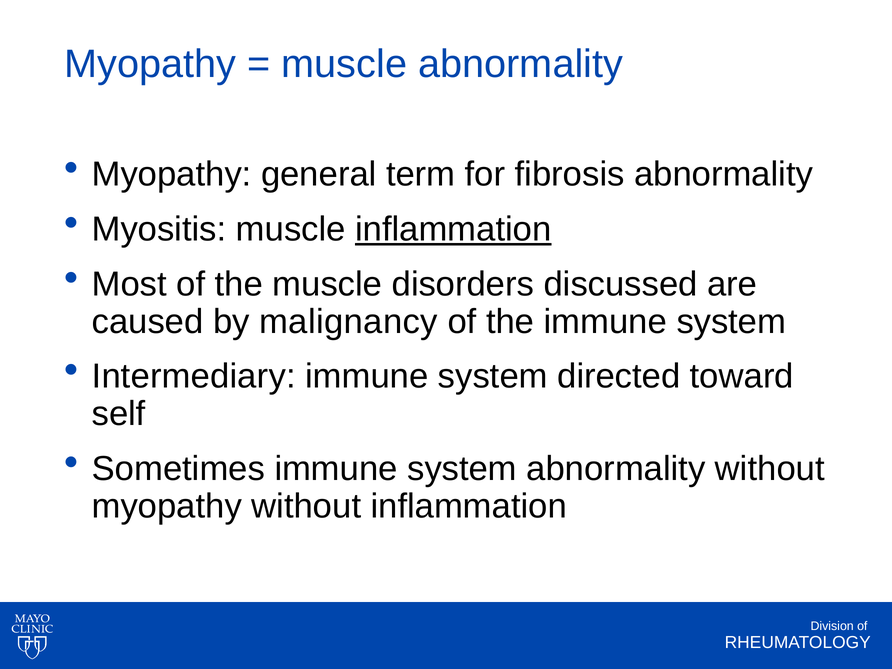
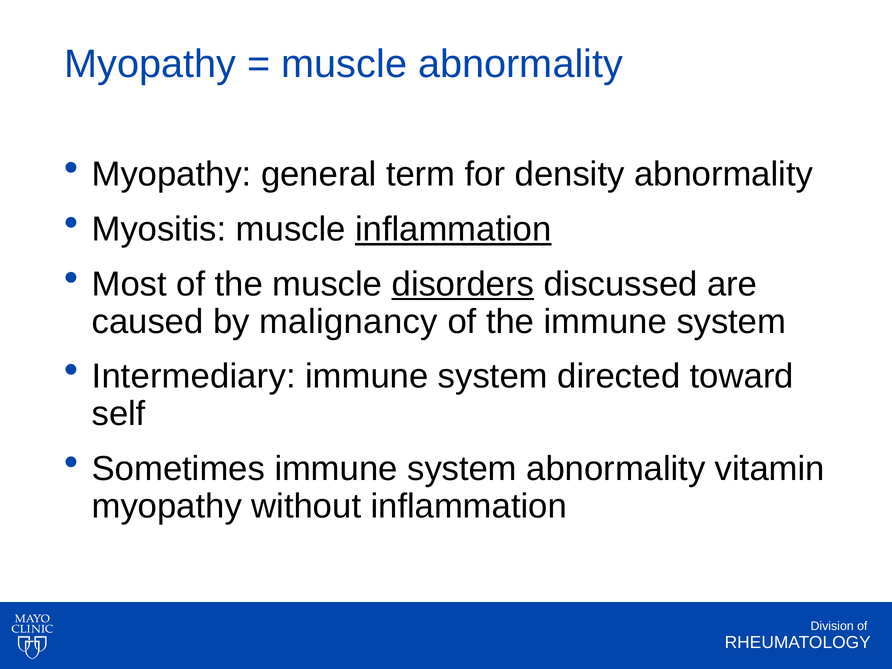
fibrosis: fibrosis -> density
disorders underline: none -> present
abnormality without: without -> vitamin
